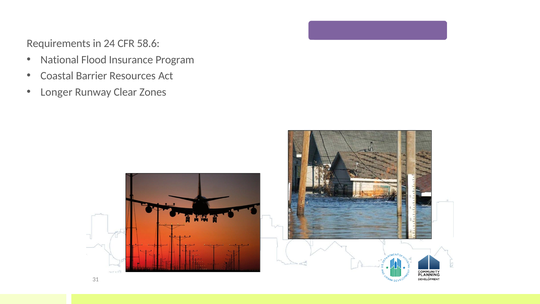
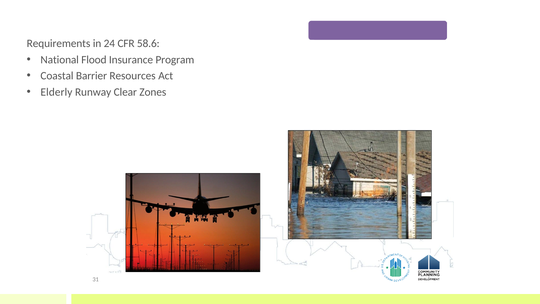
Longer: Longer -> Elderly
